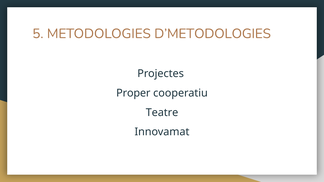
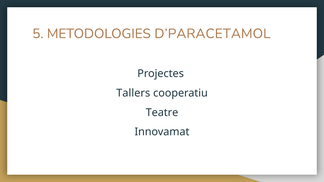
D’METODOLOGIES: D’METODOLOGIES -> D’PARACETAMOL
Proper: Proper -> Tallers
